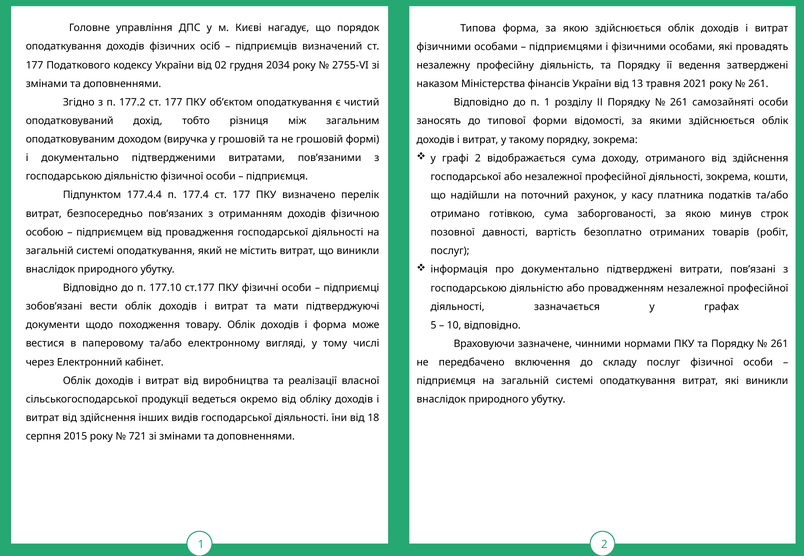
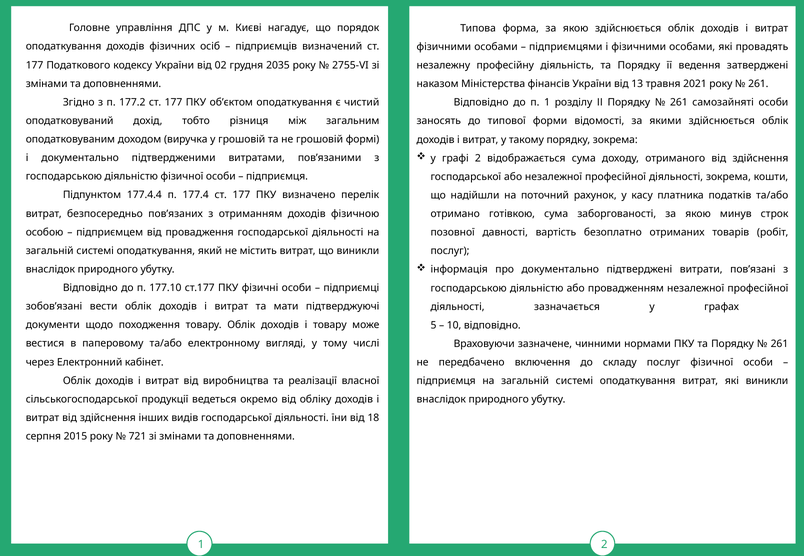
2034: 2034 -> 2035
і форма: форма -> товару
